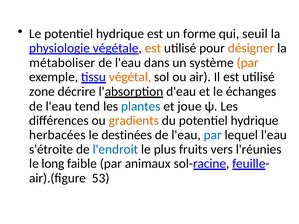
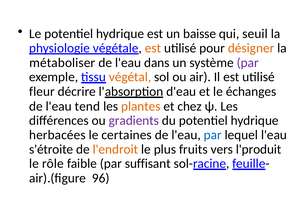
forme: forme -> baisse
par at (248, 63) colour: orange -> purple
zone: zone -> fleur
plantes colour: blue -> orange
joue: joue -> chez
gradients colour: orange -> purple
destinées: destinées -> certaines
l'endroit colour: blue -> orange
l'réunies: l'réunies -> l'produit
long: long -> rôle
animaux: animaux -> suffisant
53: 53 -> 96
